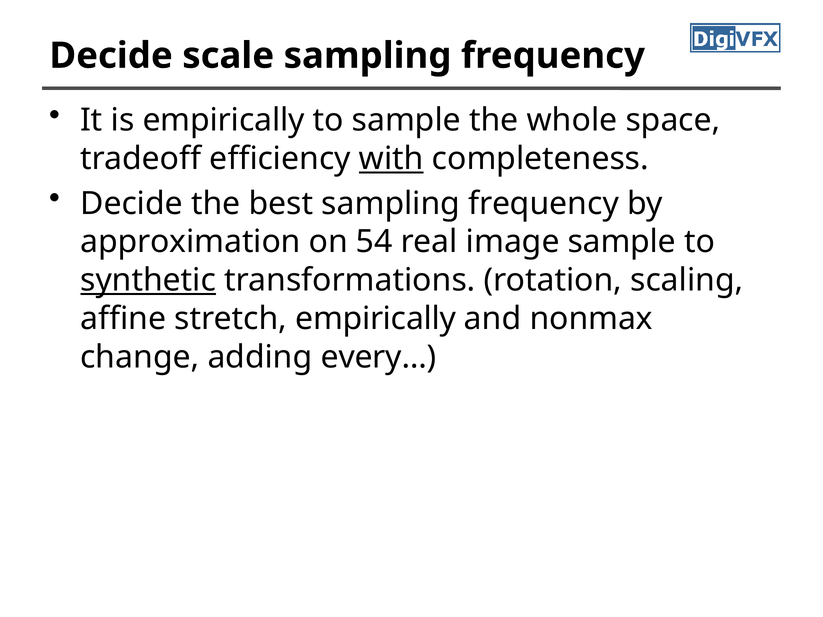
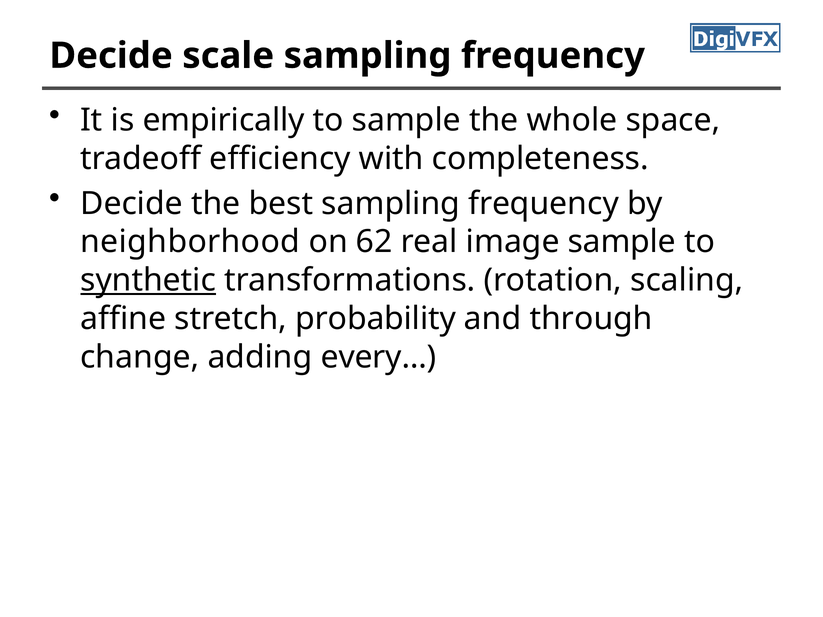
with underline: present -> none
approximation: approximation -> neighborhood
54: 54 -> 62
stretch empirically: empirically -> probability
nonmax: nonmax -> through
